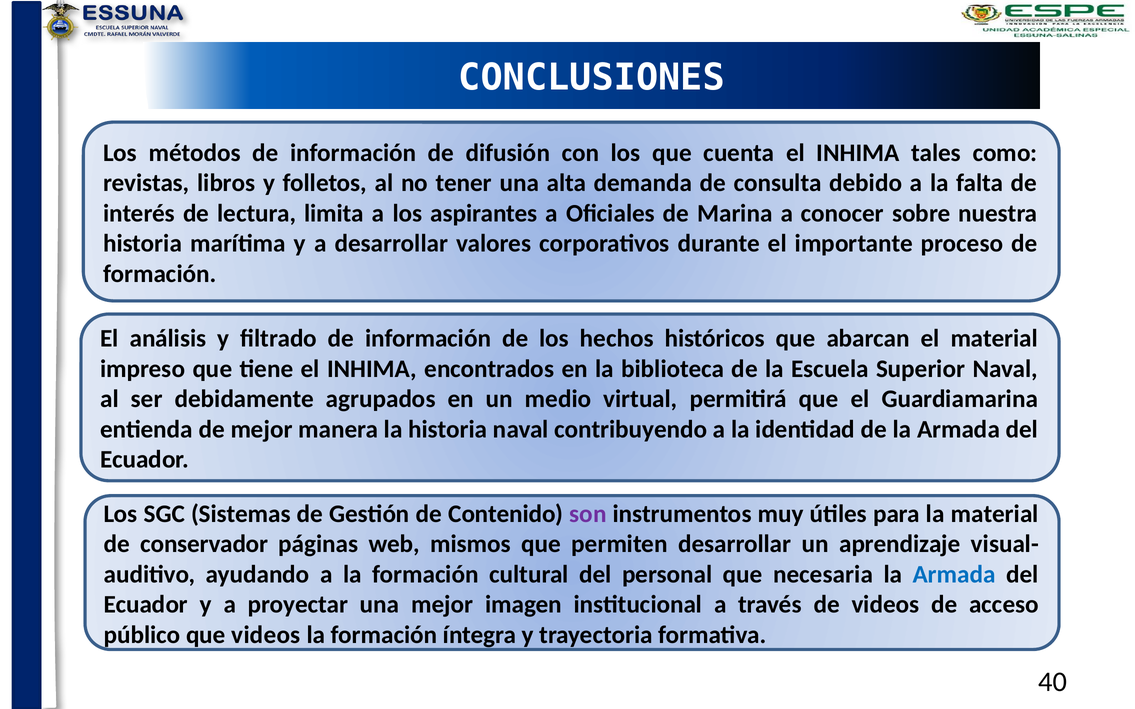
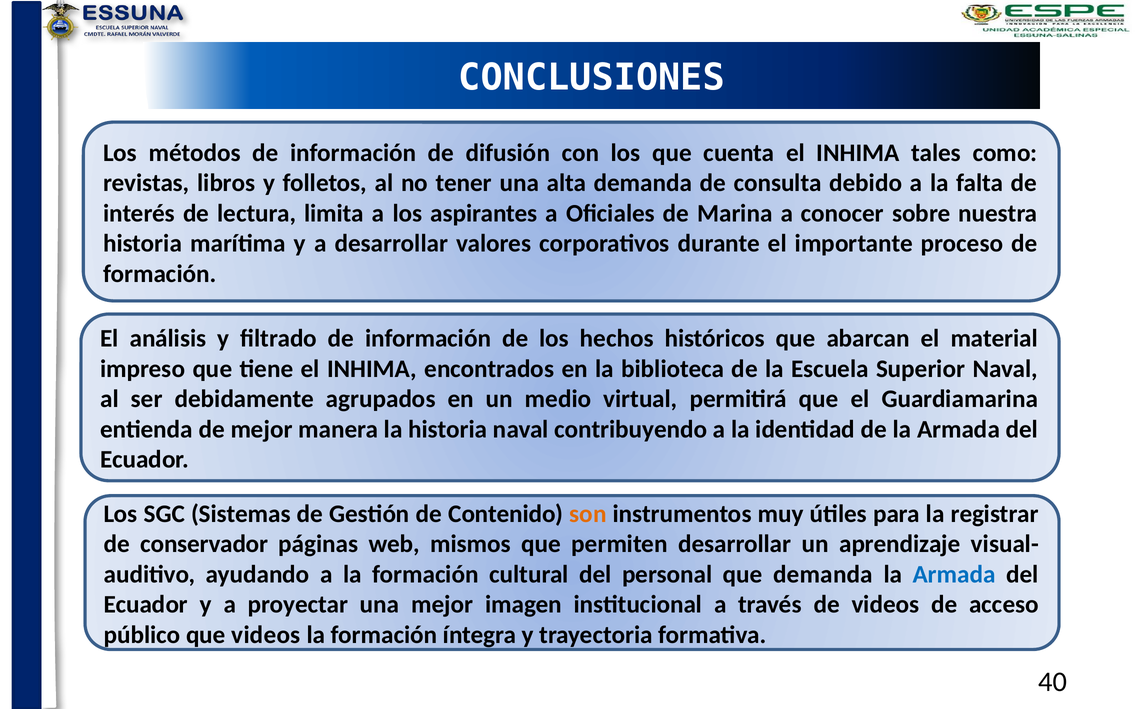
son colour: purple -> orange
la material: material -> registrar
que necesaria: necesaria -> demanda
